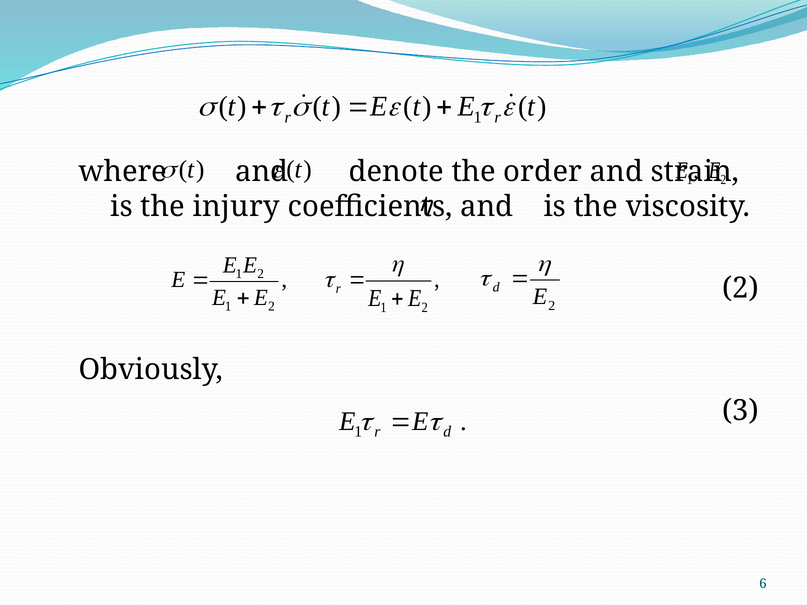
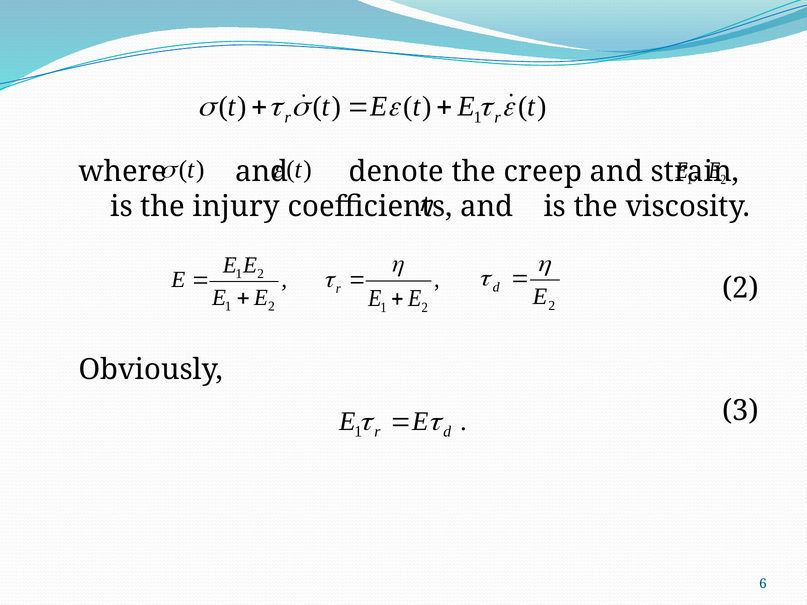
order: order -> creep
